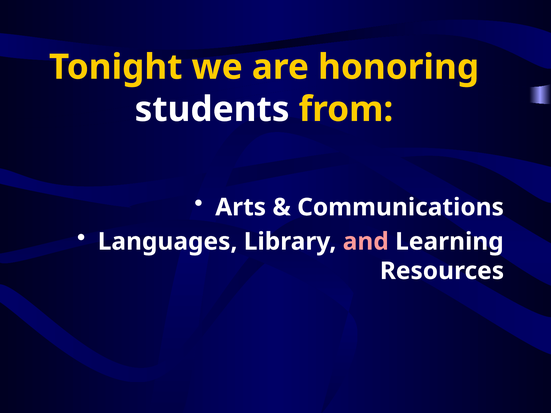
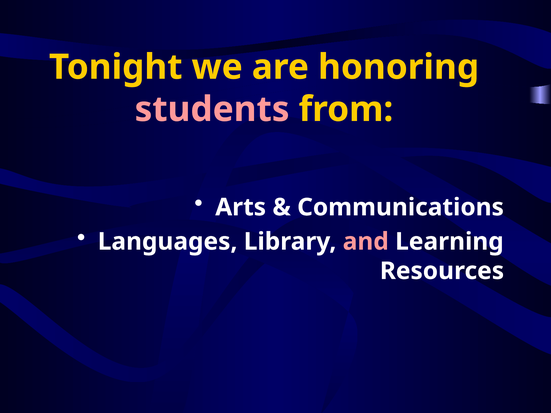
students colour: white -> pink
